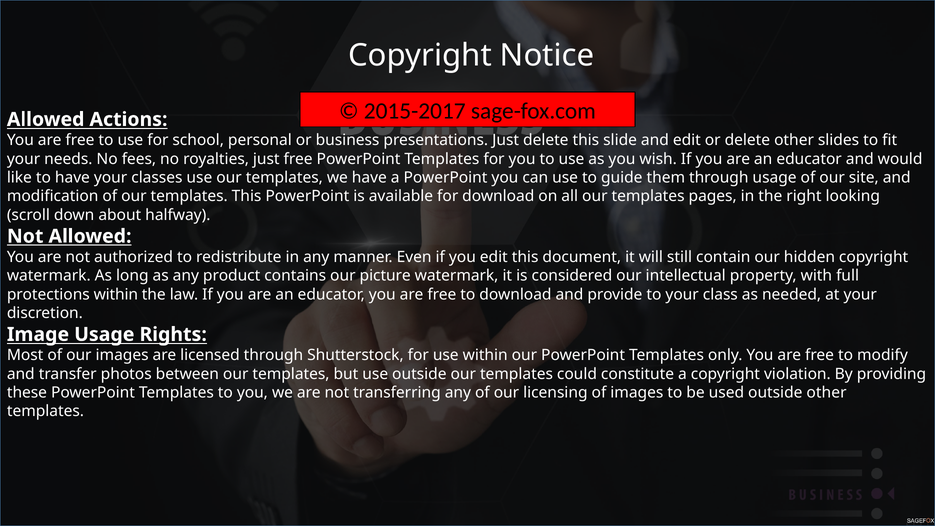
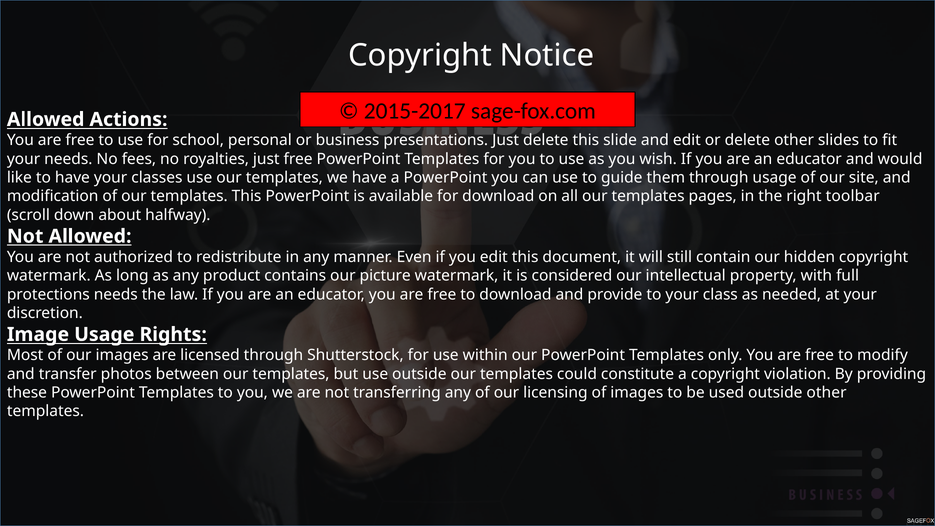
looking: looking -> toolbar
protections within: within -> needs
